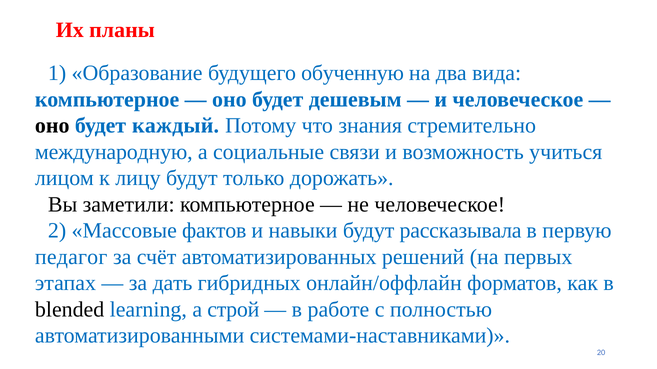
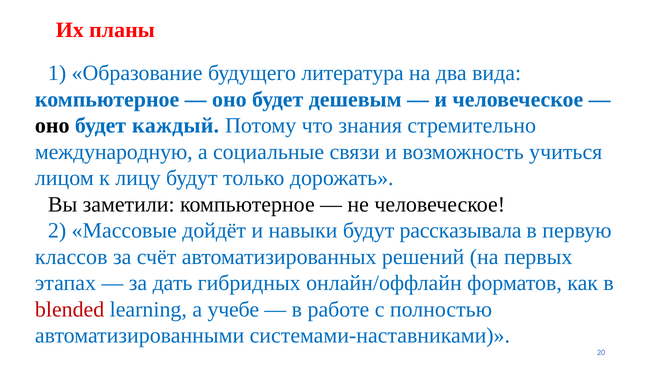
обученную: обученную -> литература
фактов: фактов -> дойдёт
педагог: педагог -> классов
blended colour: black -> red
строй: строй -> учебе
